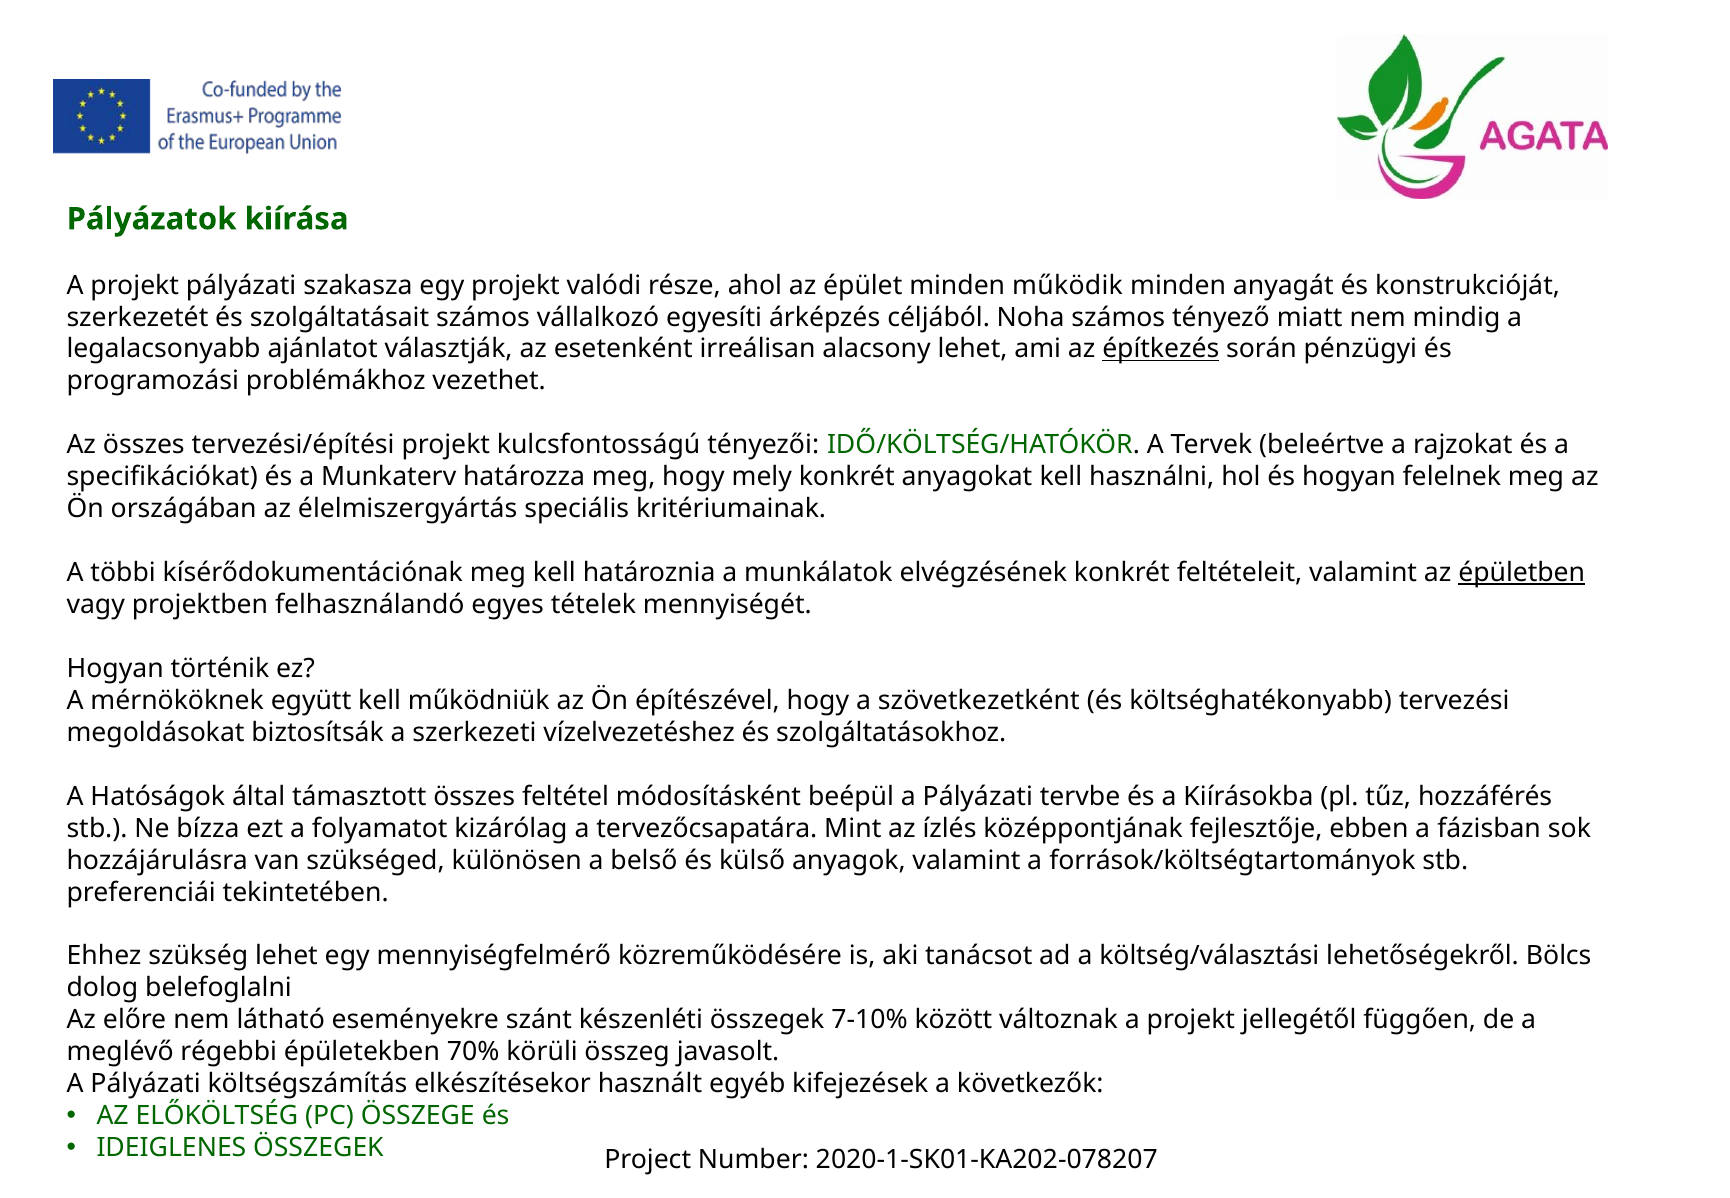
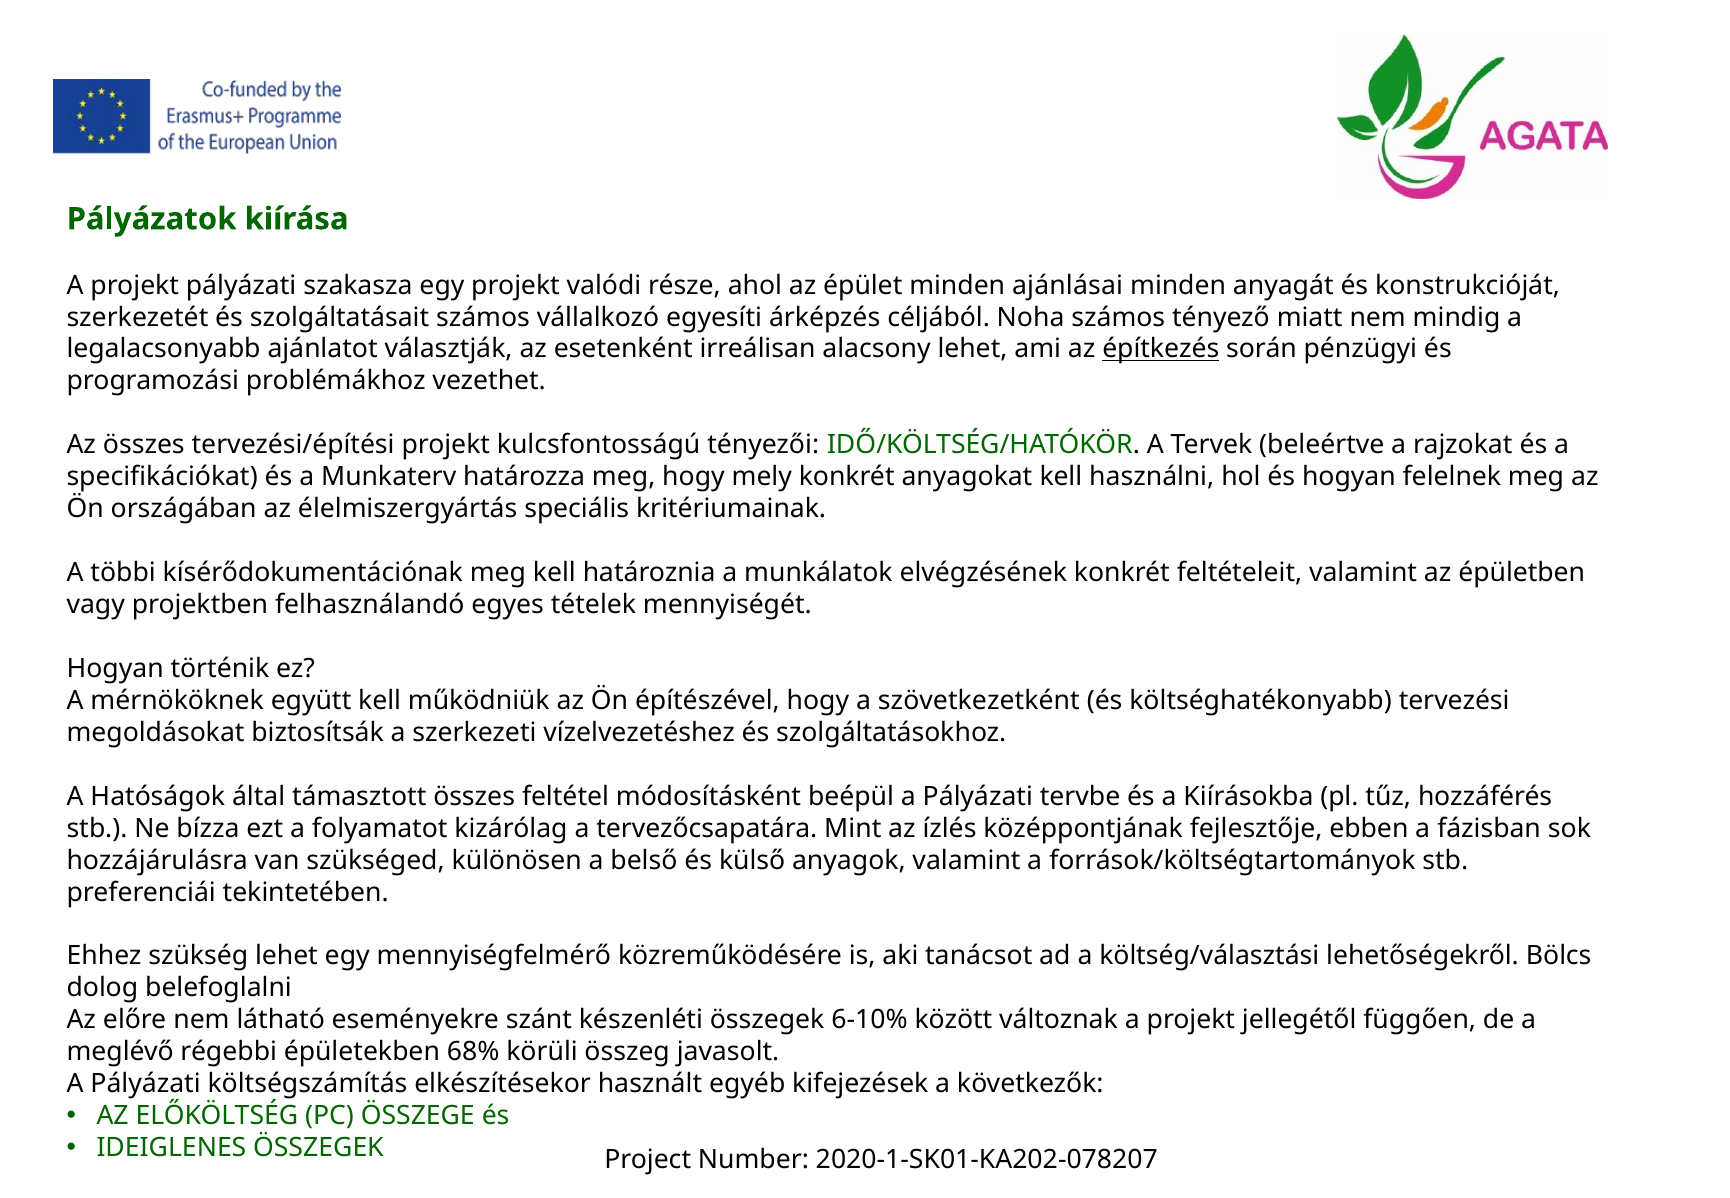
működik: működik -> ajánlásai
épületben underline: present -> none
7-10%: 7-10% -> 6-10%
70%: 70% -> 68%
